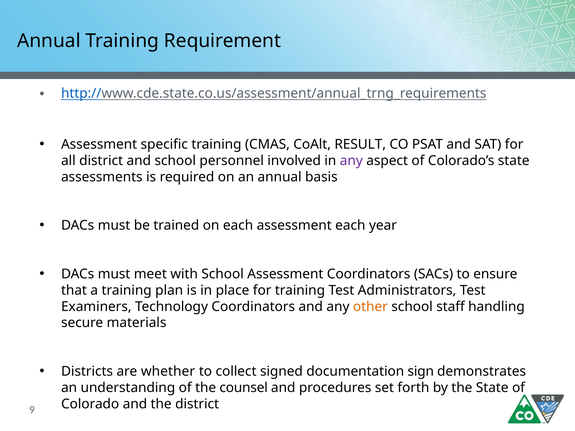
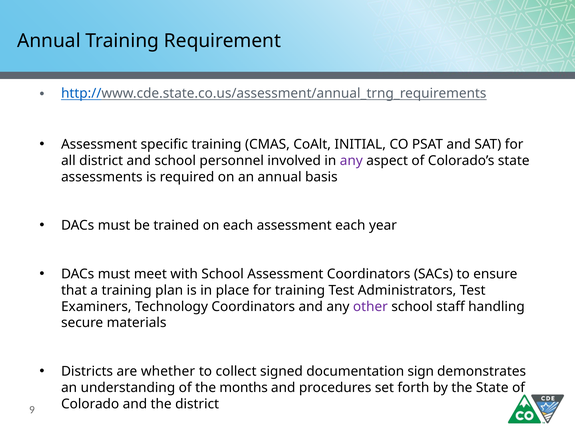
RESULT: RESULT -> INITIAL
other colour: orange -> purple
counsel: counsel -> months
